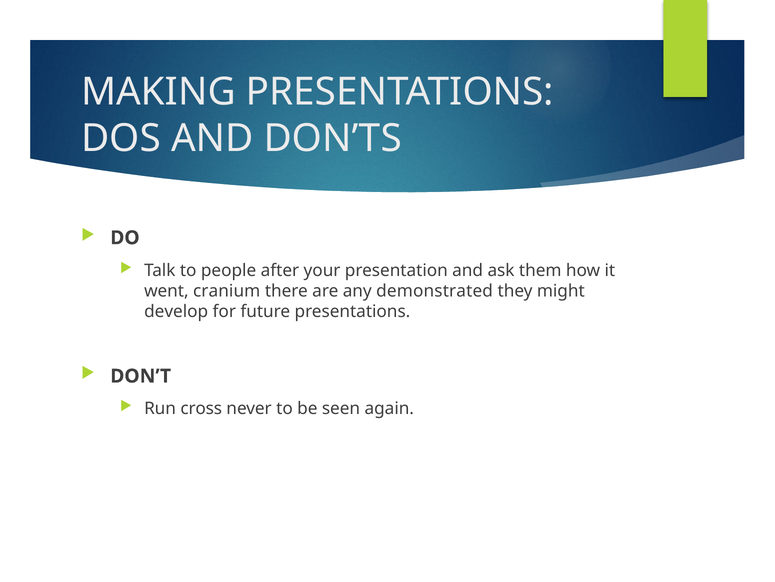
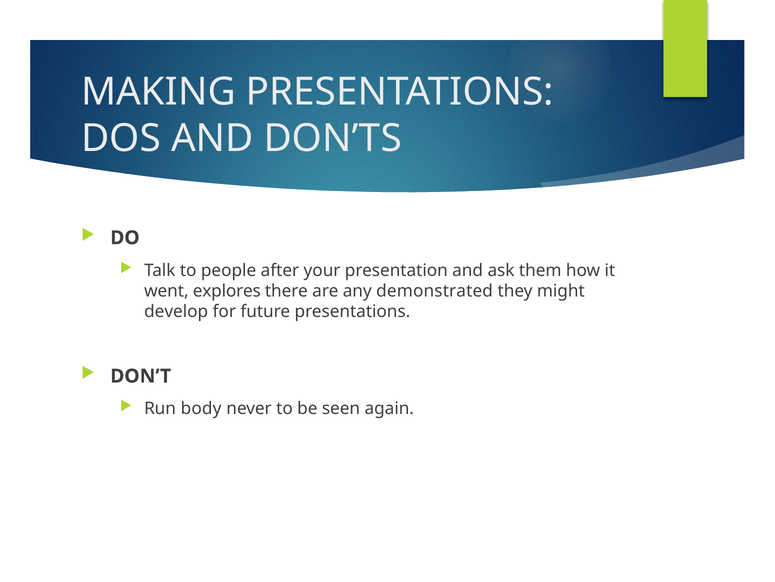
cranium: cranium -> explores
cross: cross -> body
